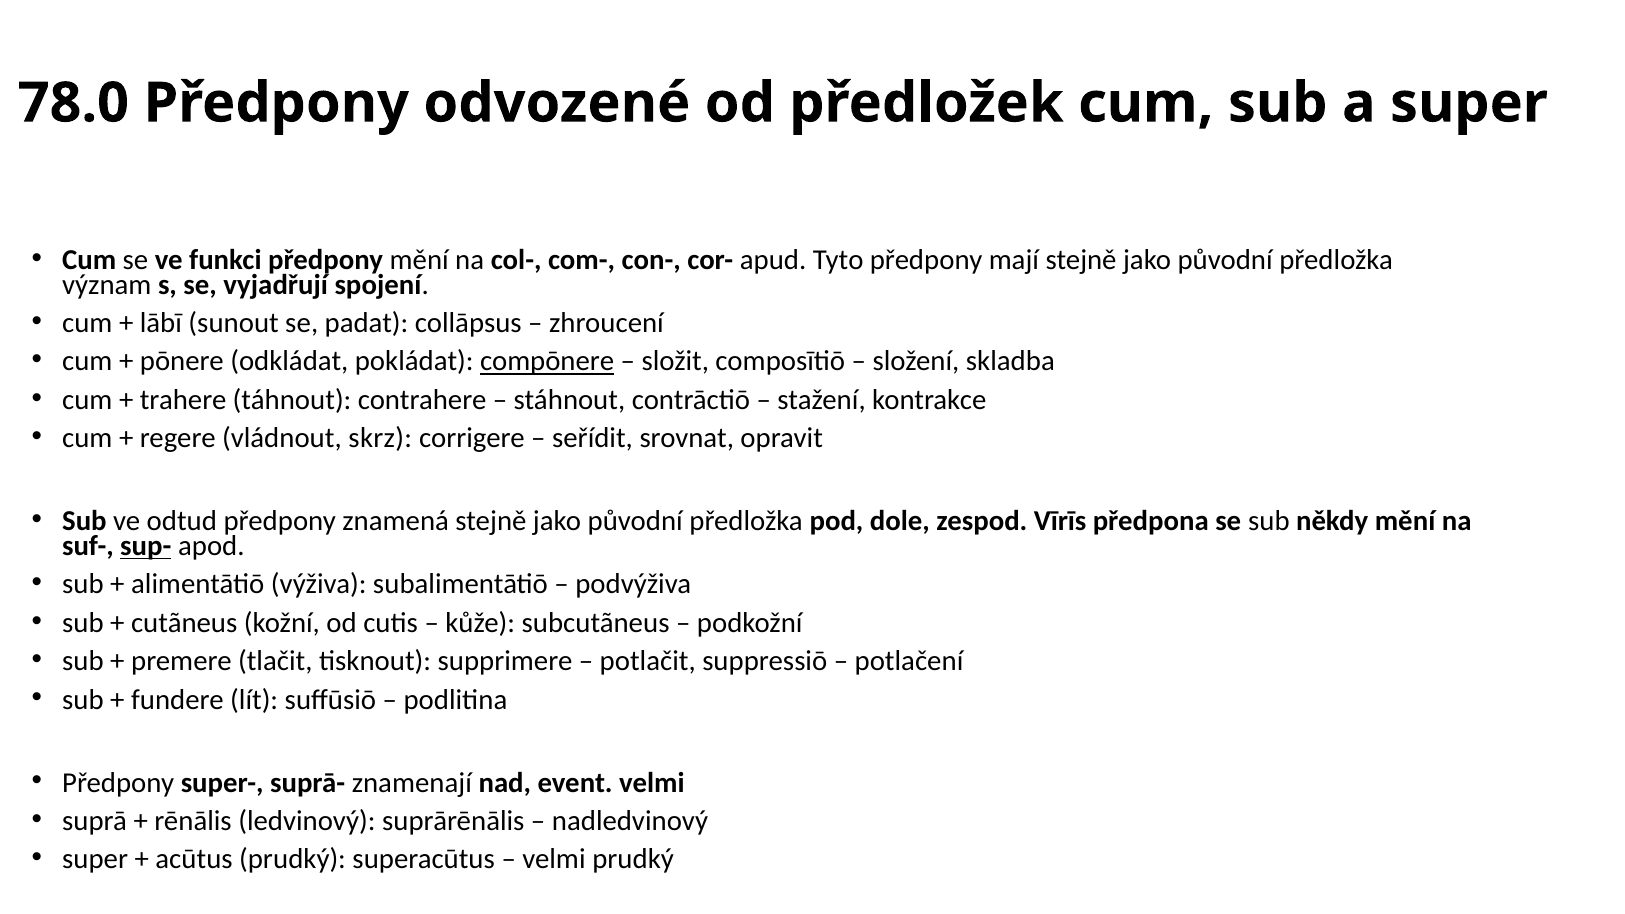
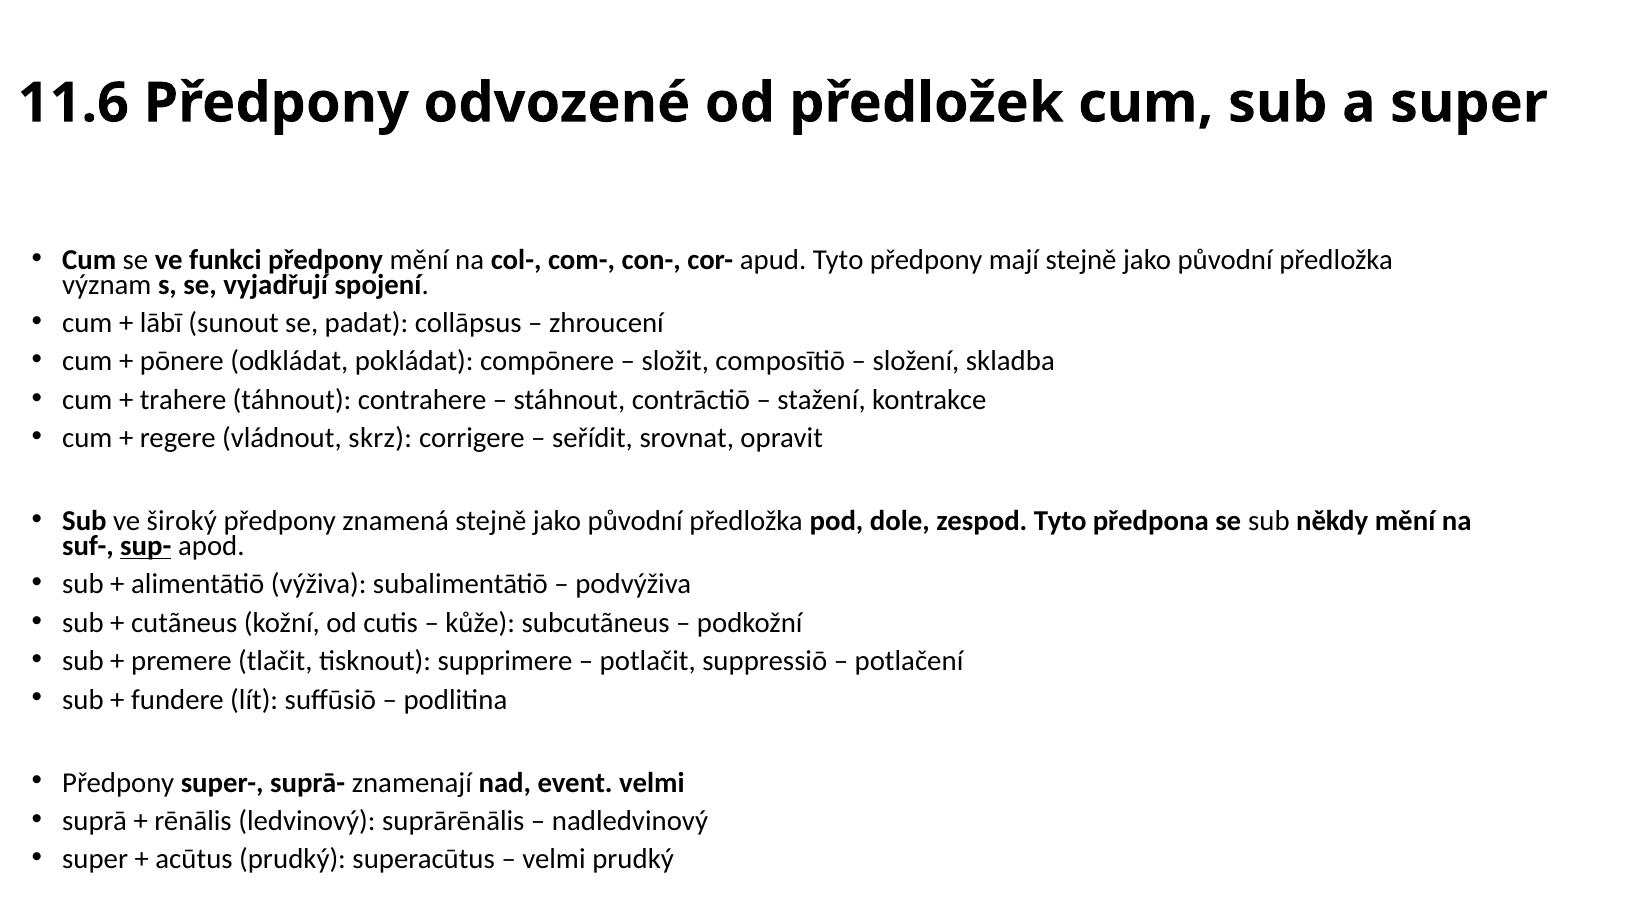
78.0: 78.0 -> 11.6
compōnere underline: present -> none
odtud: odtud -> široký
zespod Vīrīs: Vīrīs -> Tyto
